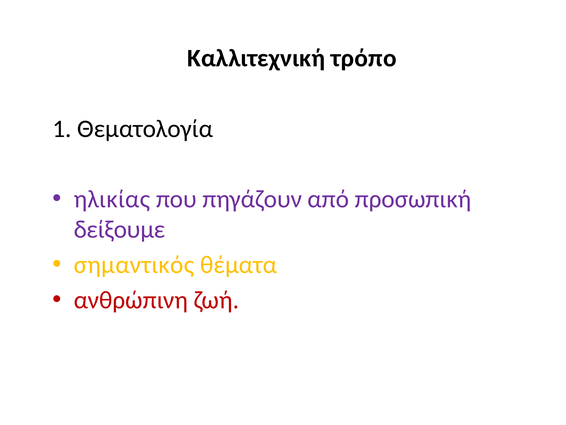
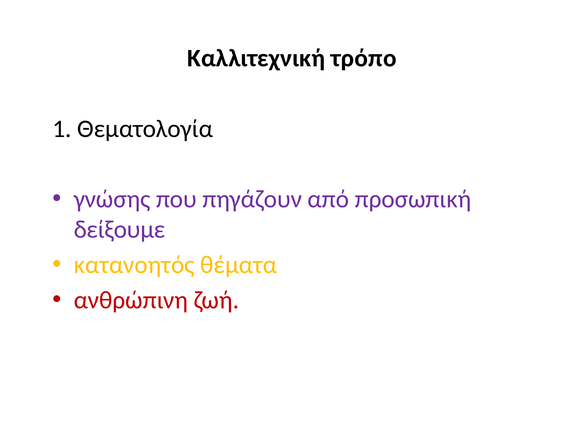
ηλικίας: ηλικίας -> γνώσης
σημαντικός: σημαντικός -> κατανοητός
